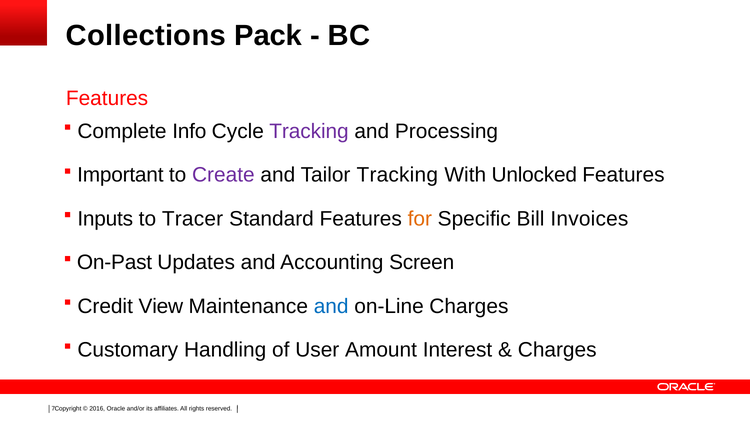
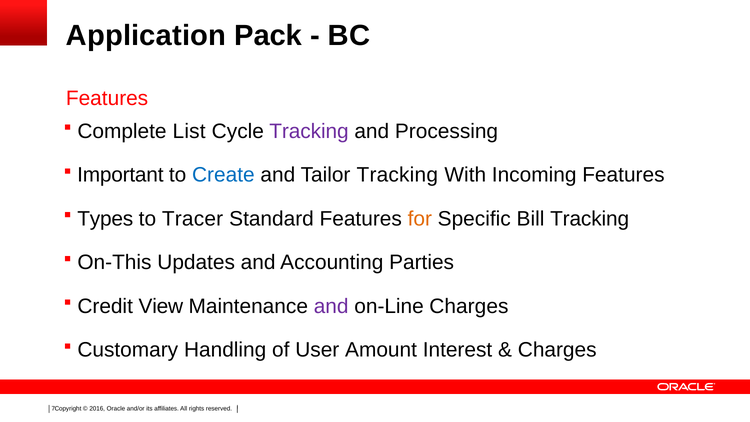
Collections: Collections -> Application
Info: Info -> List
Create colour: purple -> blue
Unlocked: Unlocked -> Incoming
Inputs: Inputs -> Types
Bill Invoices: Invoices -> Tracking
On-Past: On-Past -> On-This
Screen: Screen -> Parties
and at (331, 306) colour: blue -> purple
